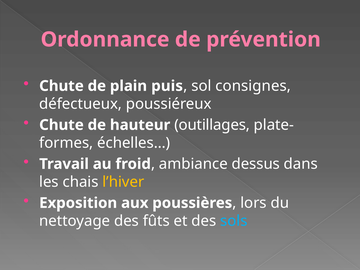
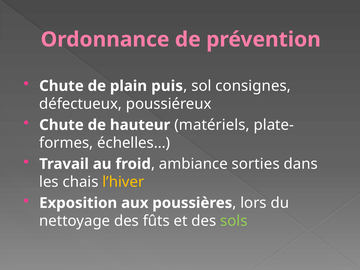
outillages: outillages -> matériels
dessus: dessus -> sorties
sols colour: light blue -> light green
